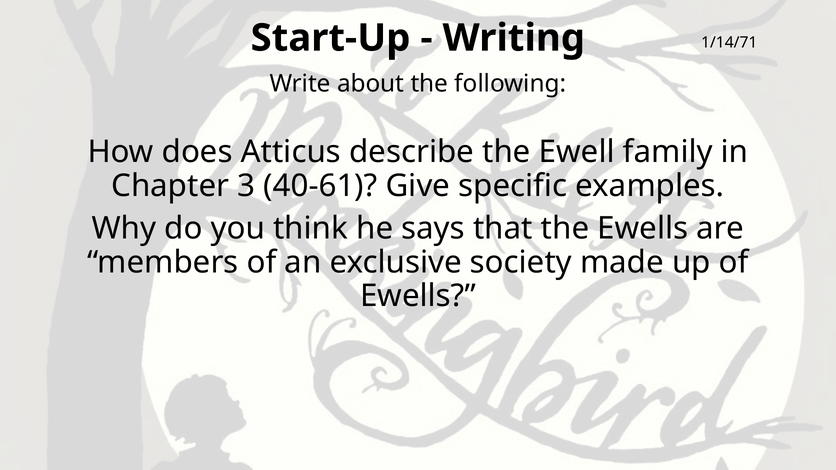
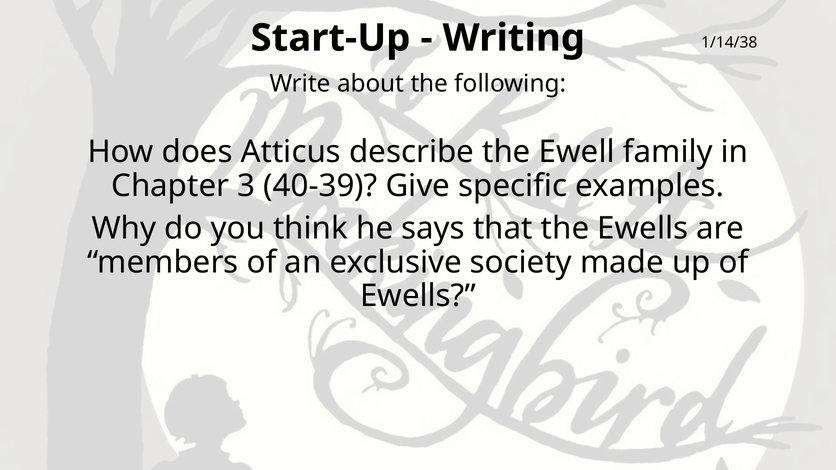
1/14/71: 1/14/71 -> 1/14/38
40-61: 40-61 -> 40-39
